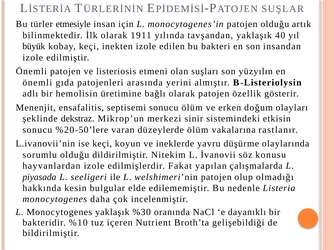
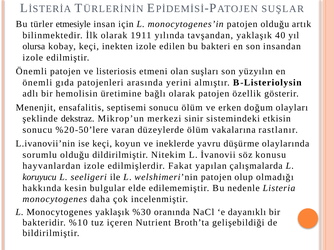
büyük: büyük -> olursa
piyasada: piyasada -> koruyucu
